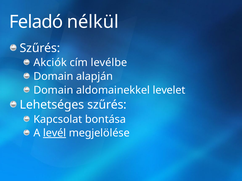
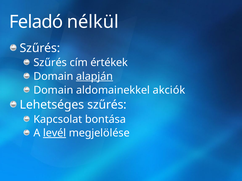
Akciók at (50, 63): Akciók -> Szűrés
levélbe: levélbe -> értékek
alapján underline: none -> present
levelet: levelet -> akciók
